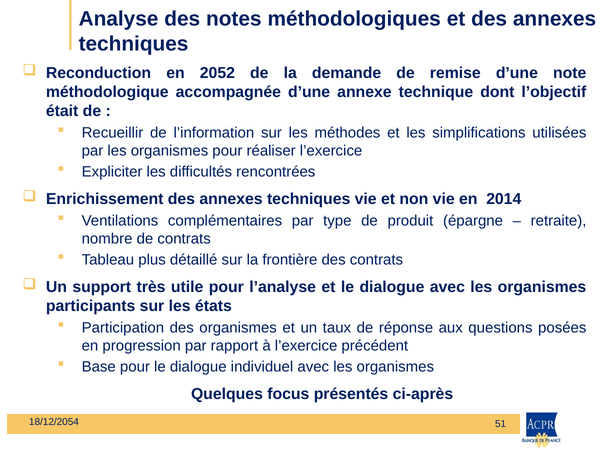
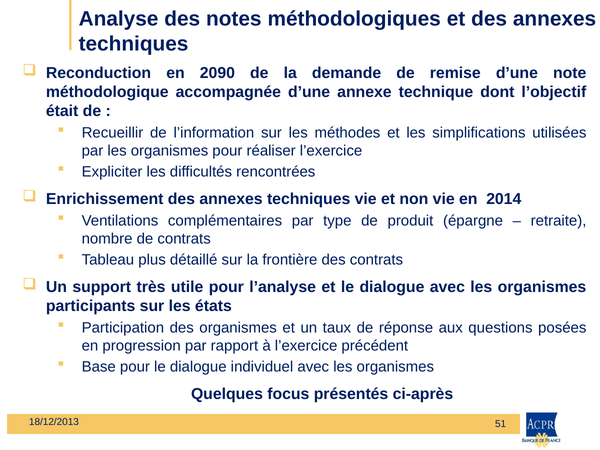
2052: 2052 -> 2090
18/12/2054: 18/12/2054 -> 18/12/2013
